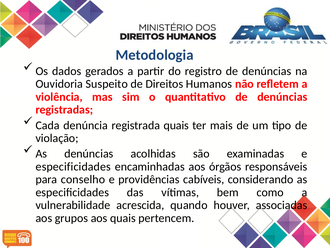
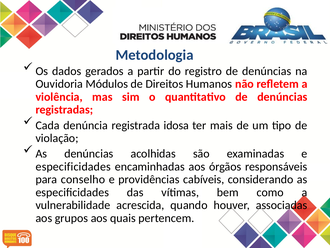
Suspeito: Suspeito -> Módulos
registrada quais: quais -> idosa
